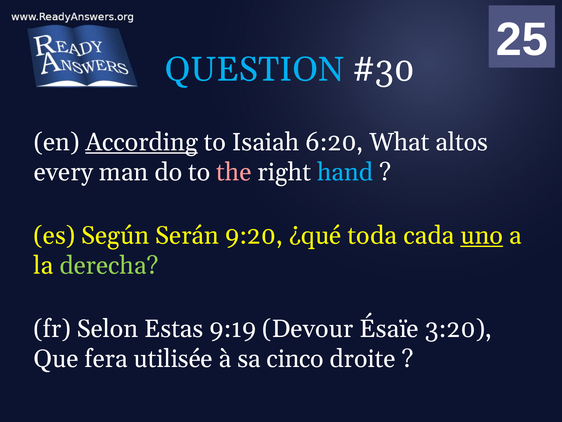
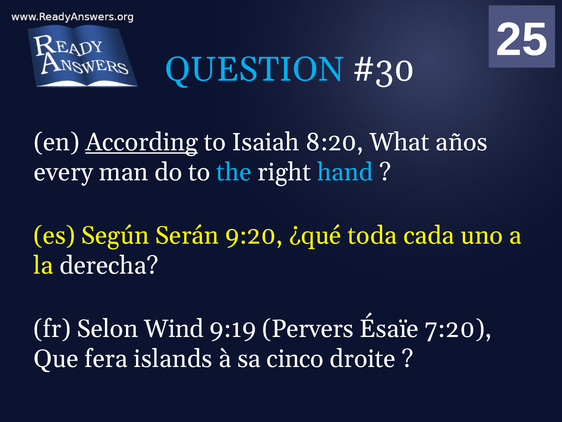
6:20: 6:20 -> 8:20
altos: altos -> años
the colour: pink -> light blue
uno underline: present -> none
derecha colour: light green -> white
Estas: Estas -> Wind
Devour: Devour -> Pervers
3:20: 3:20 -> 7:20
utilisée: utilisée -> islands
